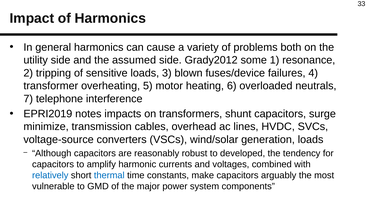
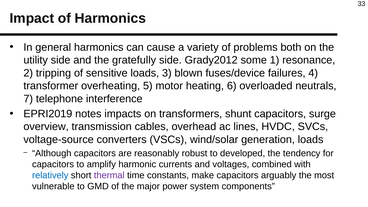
assumed: assumed -> gratefully
minimize: minimize -> overview
thermal colour: blue -> purple
